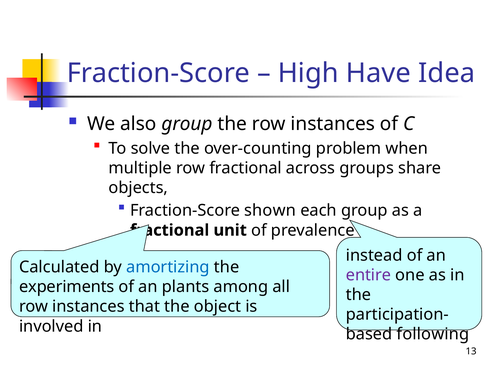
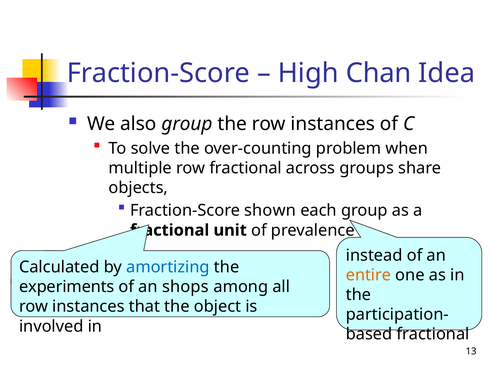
Have: Have -> Chan
entire colour: purple -> orange
plants: plants -> shops
following at (433, 334): following -> fractional
